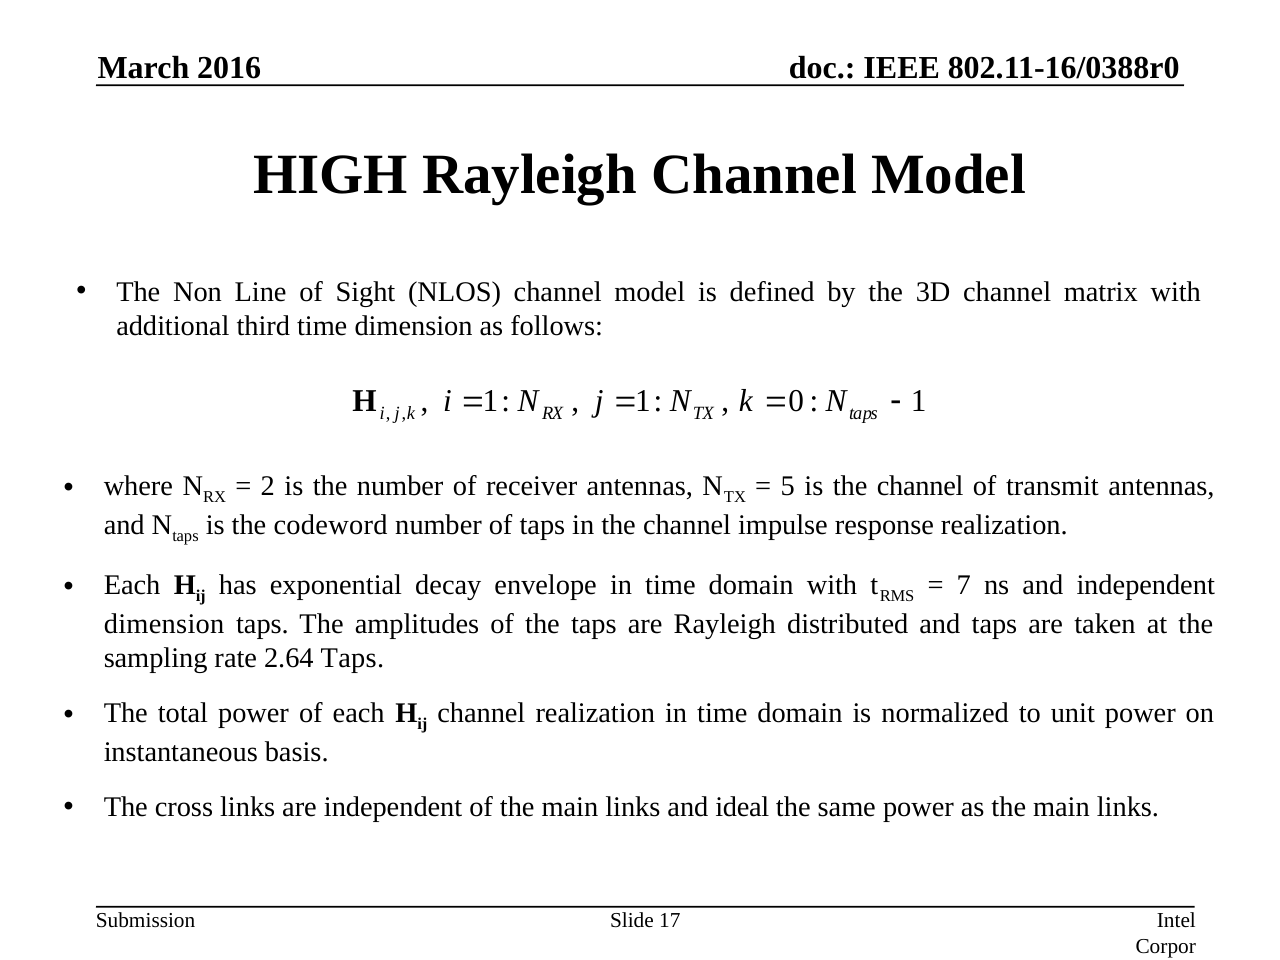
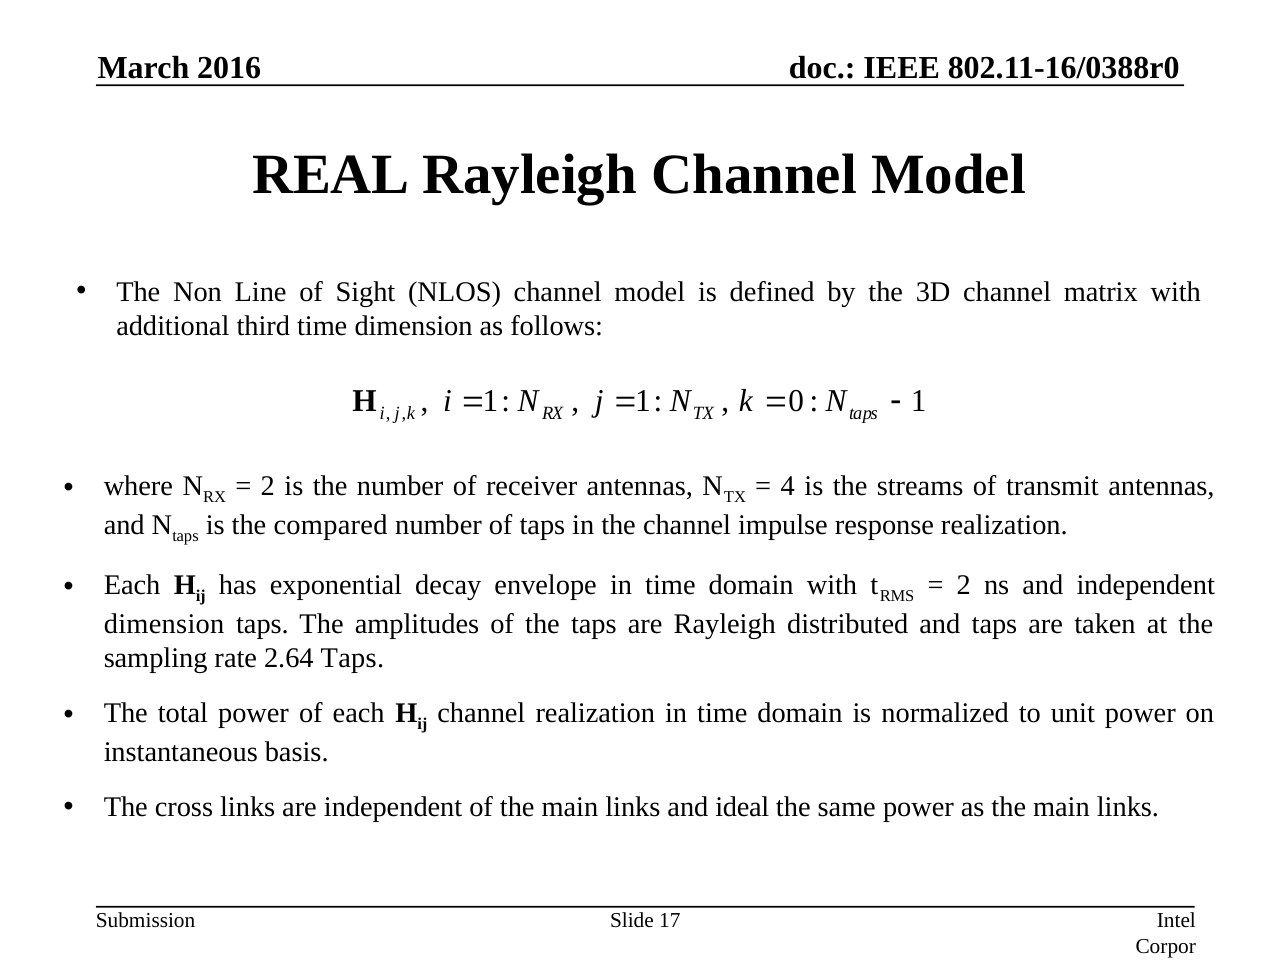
HIGH: HIGH -> REAL
5: 5 -> 4
is the channel: channel -> streams
codeword: codeword -> compared
7 at (964, 585): 7 -> 2
